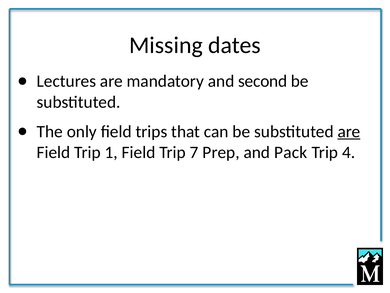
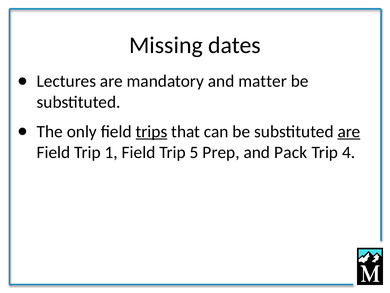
second: second -> matter
trips underline: none -> present
7: 7 -> 5
